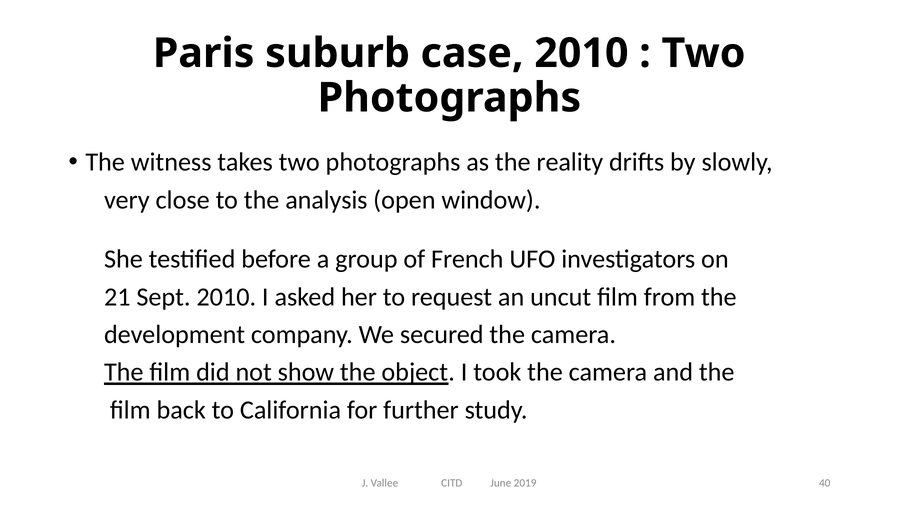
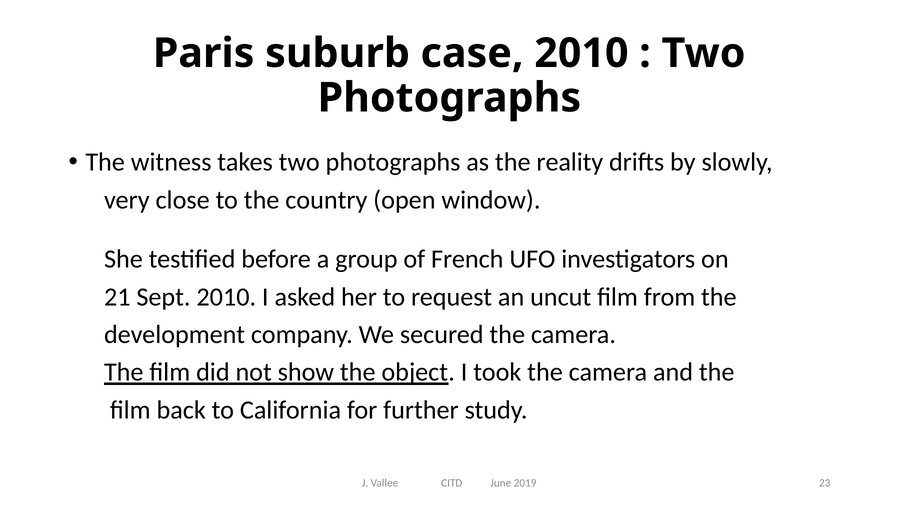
analysis: analysis -> country
40: 40 -> 23
